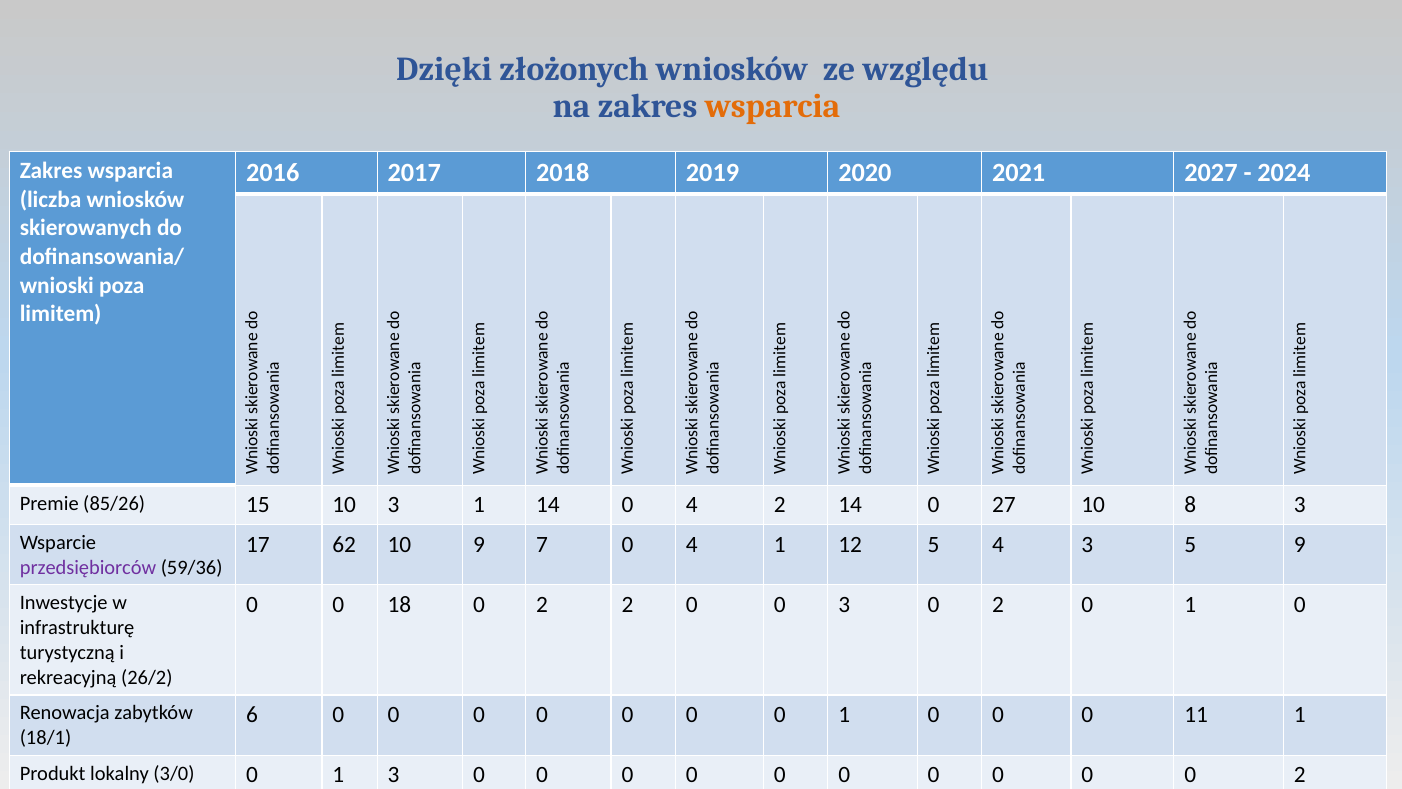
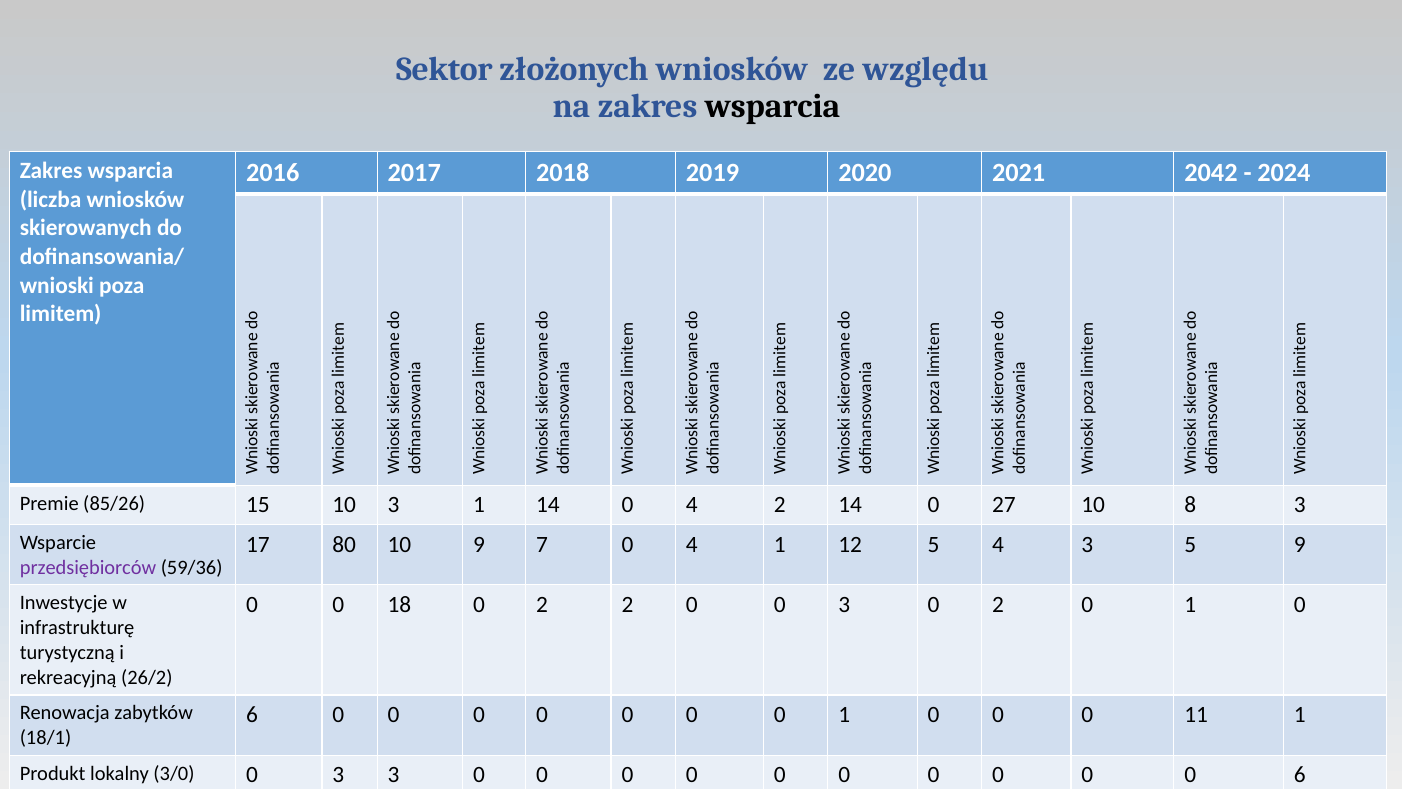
Dzięki: Dzięki -> Sektor
wsparcia at (773, 106) colour: orange -> black
2027: 2027 -> 2042
62: 62 -> 80
3/0 0 1: 1 -> 3
0 0 2: 2 -> 6
